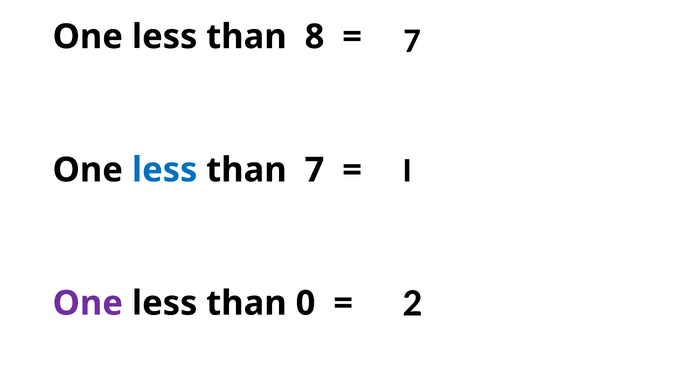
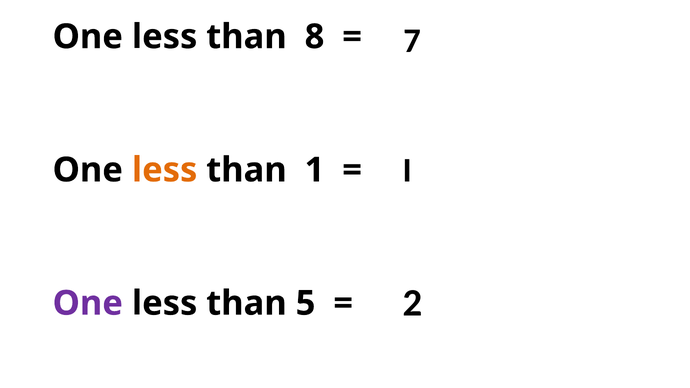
less at (165, 170) colour: blue -> orange
than 7: 7 -> 1
0: 0 -> 5
